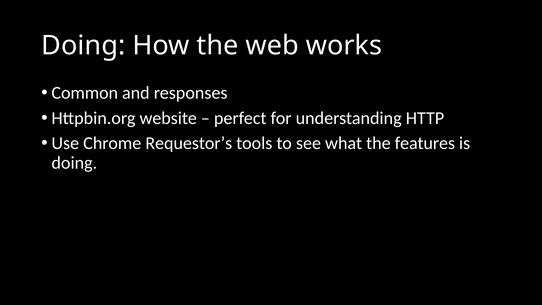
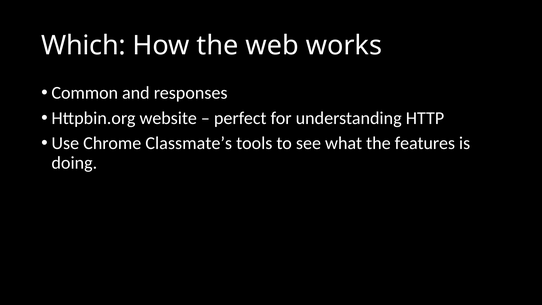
Doing at (83, 46): Doing -> Which
Requestor’s: Requestor’s -> Classmate’s
